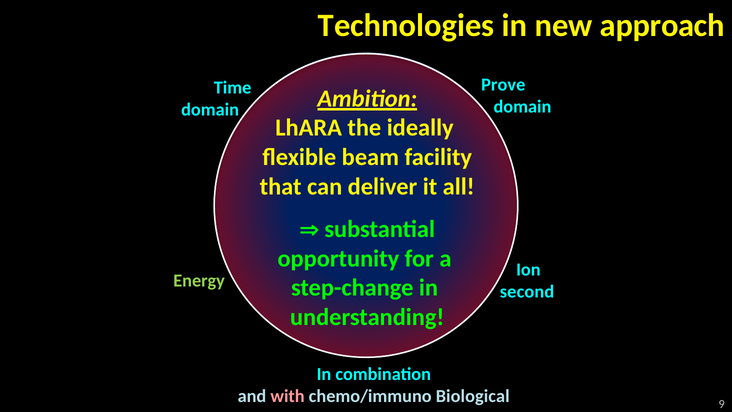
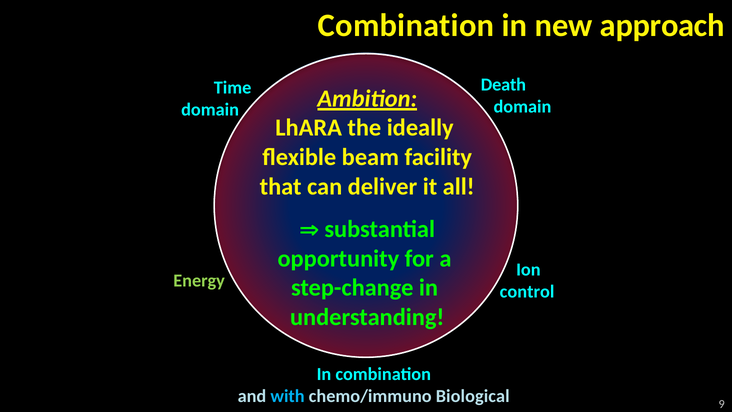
Technologies at (406, 25): Technologies -> Combination
Prove: Prove -> Death
second: second -> control
with colour: pink -> light blue
